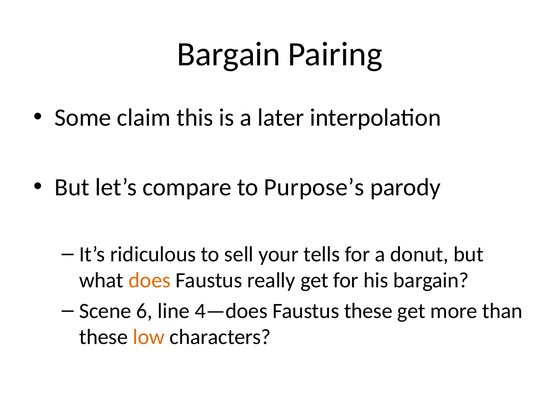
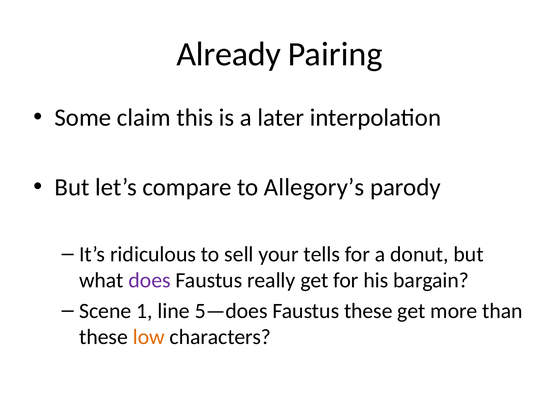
Bargain at (229, 54): Bargain -> Already
Purpose’s: Purpose’s -> Allegory’s
does colour: orange -> purple
6: 6 -> 1
4—does: 4—does -> 5—does
